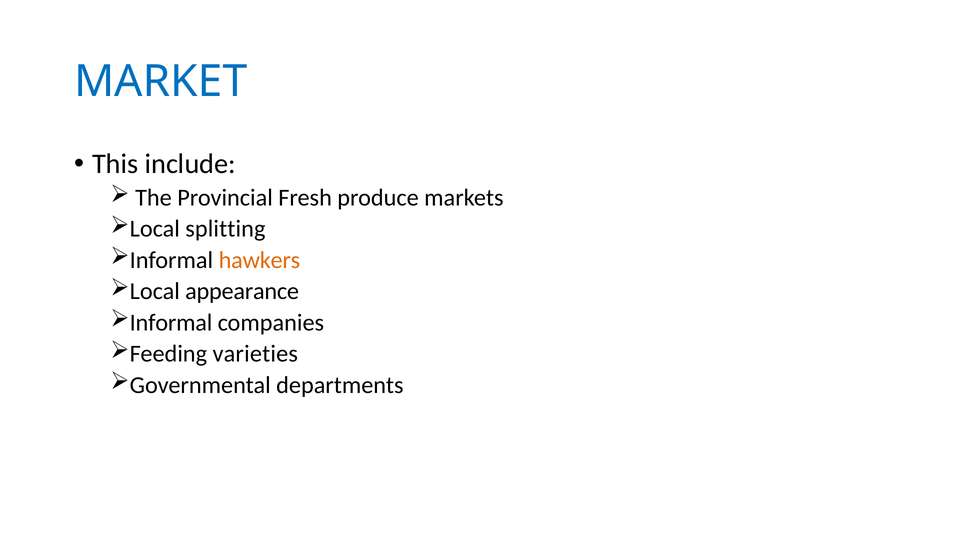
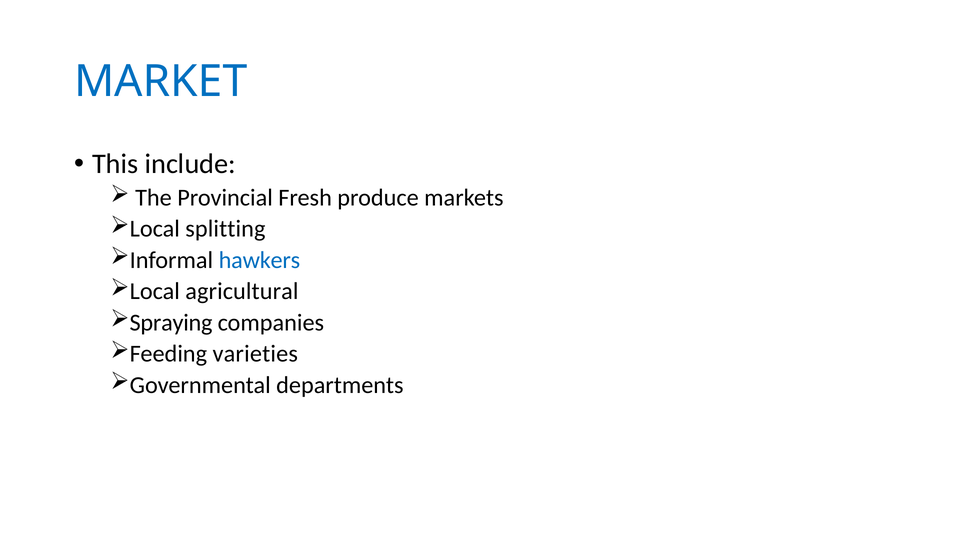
hawkers colour: orange -> blue
appearance: appearance -> agricultural
Informal at (171, 323): Informal -> Spraying
